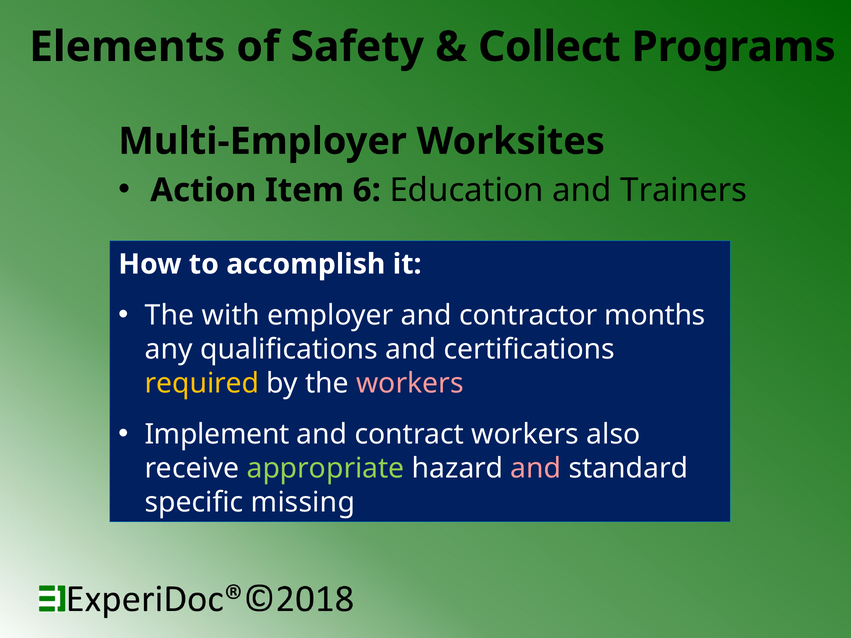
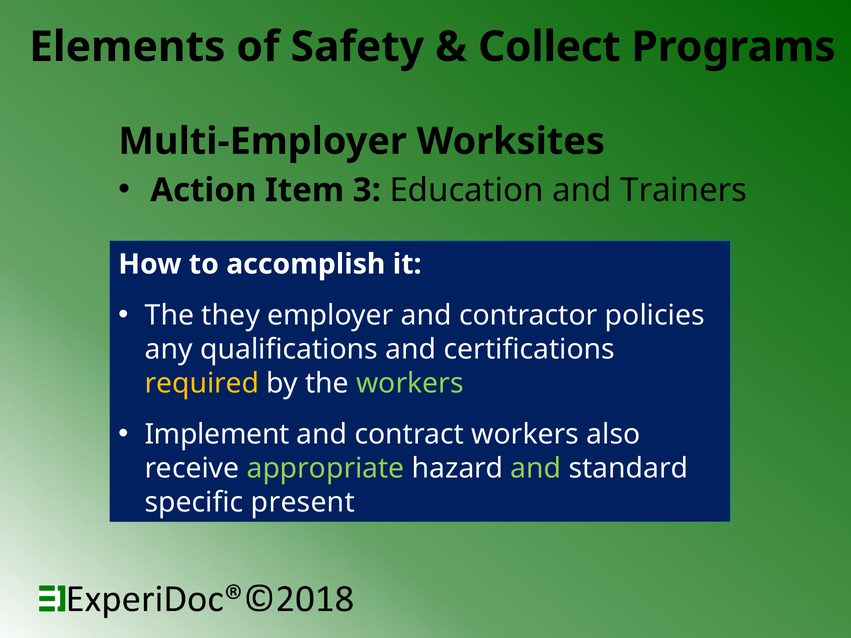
6: 6 -> 3
with: with -> they
months: months -> policies
workers at (410, 383) colour: pink -> light green
and at (536, 469) colour: pink -> light green
missing: missing -> present
